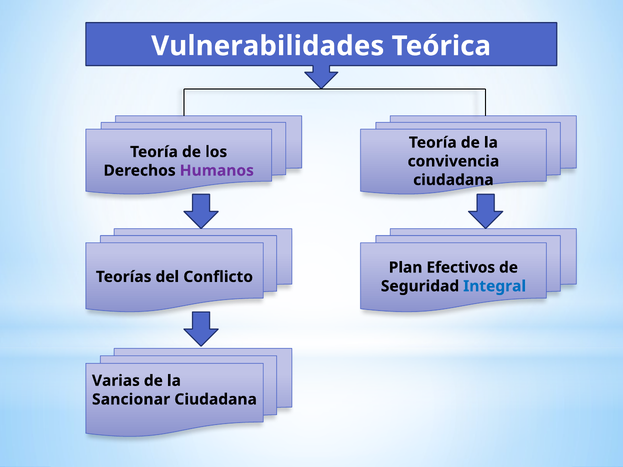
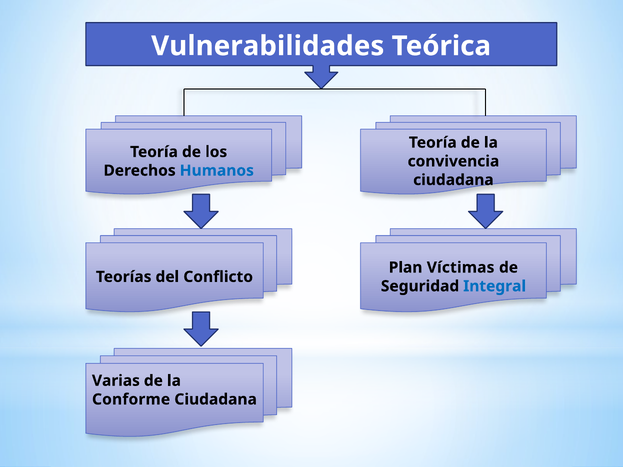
Humanos colour: purple -> blue
Efectivos: Efectivos -> Víctimas
Sancionar: Sancionar -> Conforme
